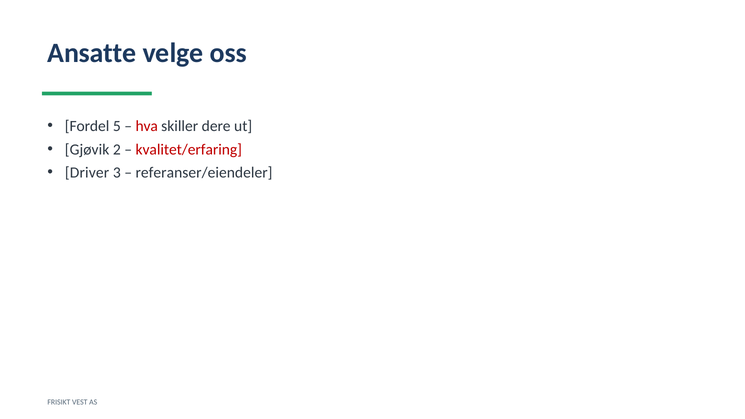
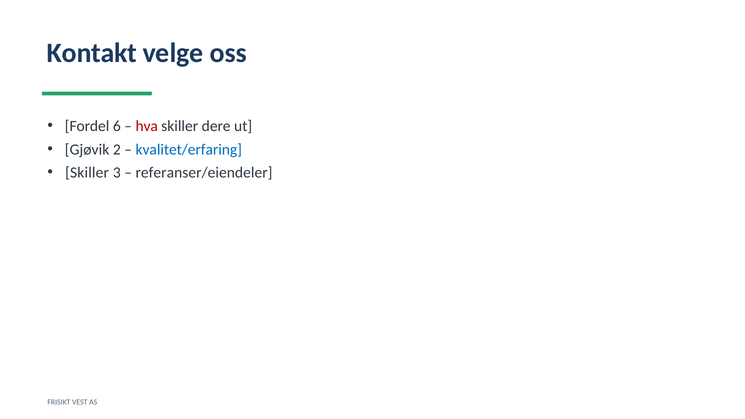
Ansatte: Ansatte -> Kontakt
5: 5 -> 6
kvalitet/erfaring colour: red -> blue
Driver at (87, 173): Driver -> Skiller
